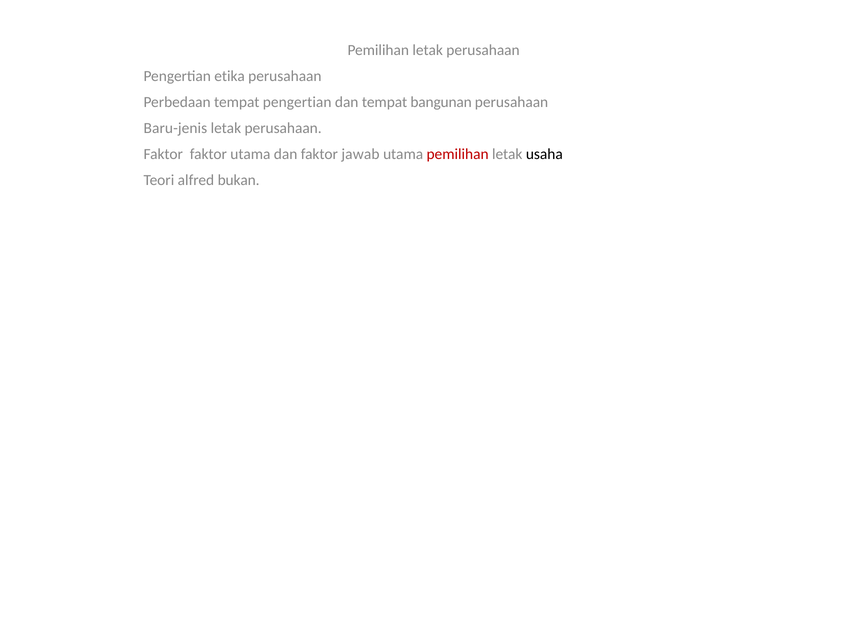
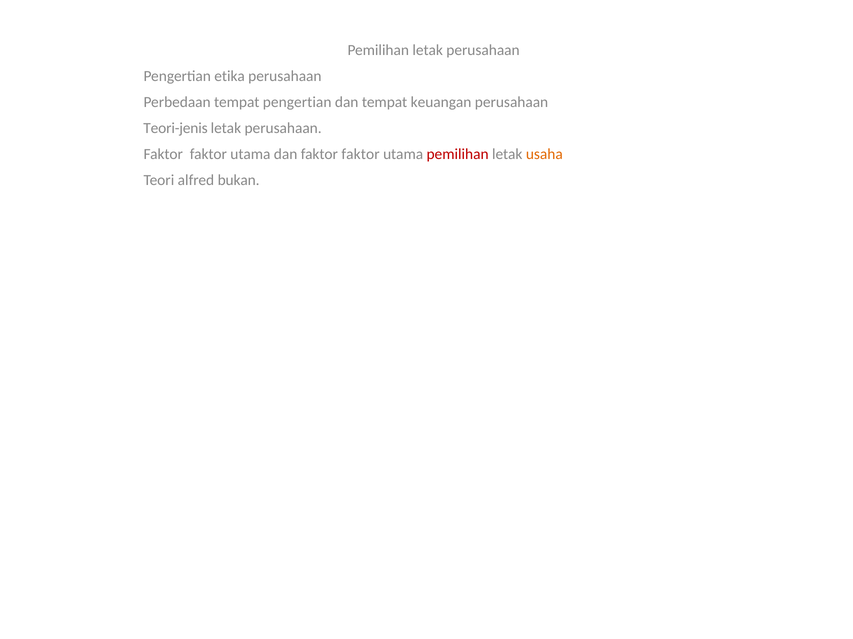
bangunan: bangunan -> keuangan
Baru-jenis: Baru-jenis -> Teori-jenis
dan faktor jawab: jawab -> faktor
usaha colour: black -> orange
